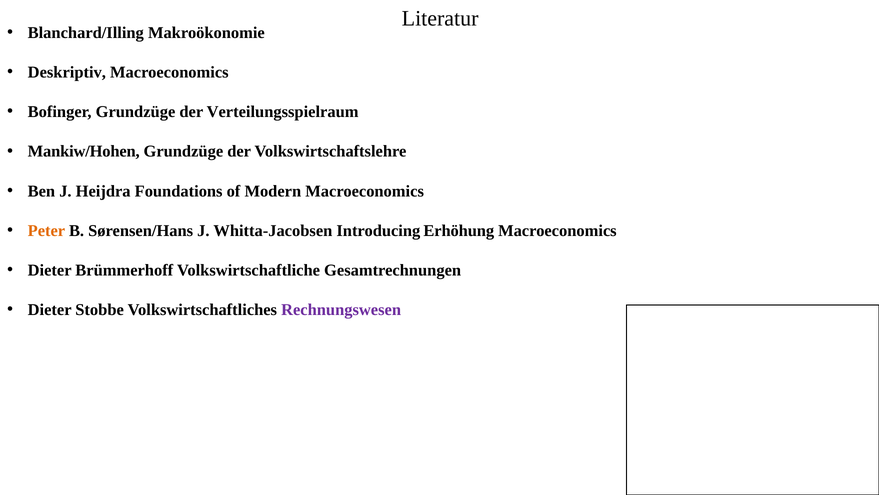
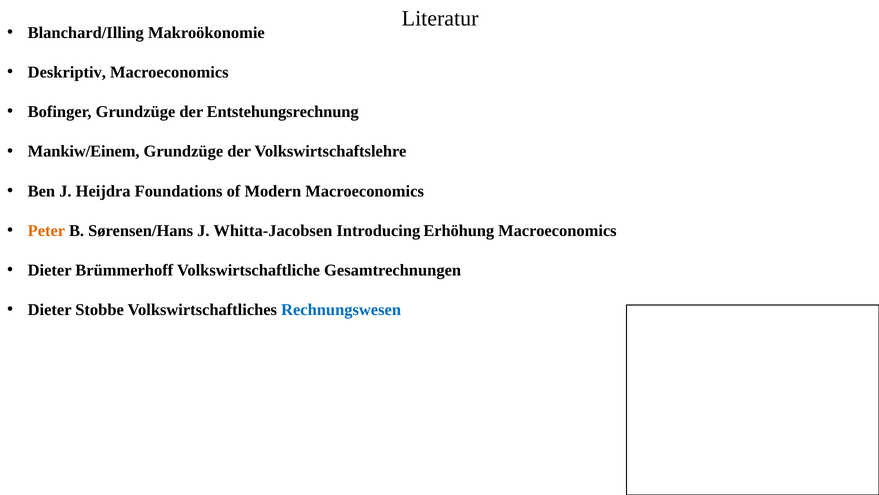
Verteilungsspielraum: Verteilungsspielraum -> Entstehungsrechnung
Mankiw/Hohen: Mankiw/Hohen -> Mankiw/Einem
Rechnungswesen colour: purple -> blue
